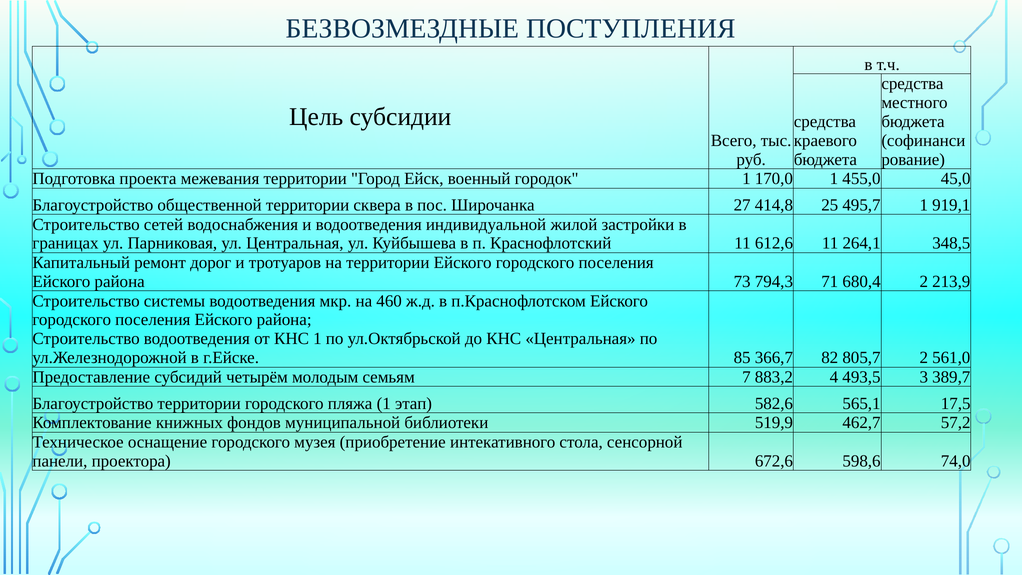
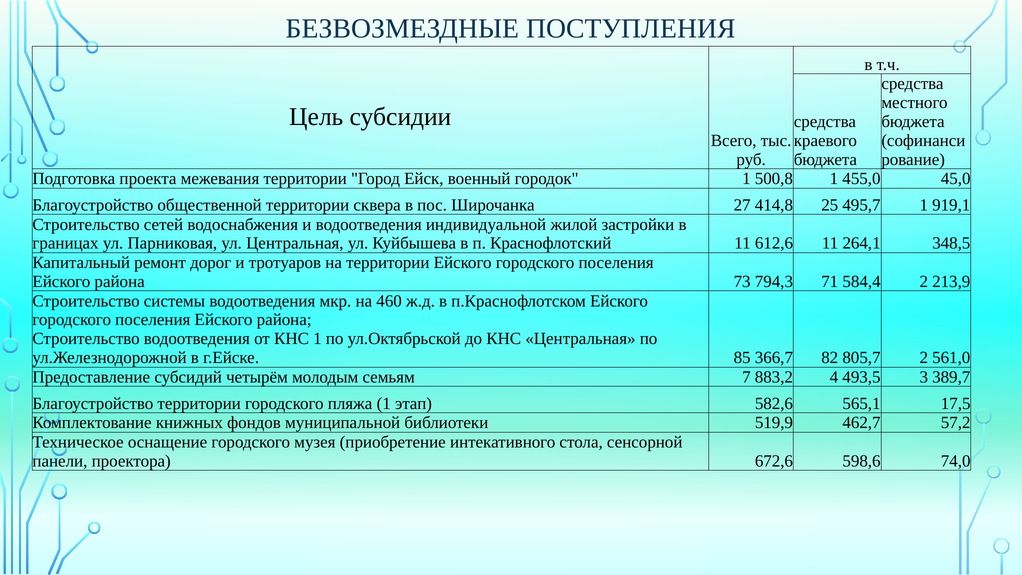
170,0: 170,0 -> 500,8
680,4: 680,4 -> 584,4
